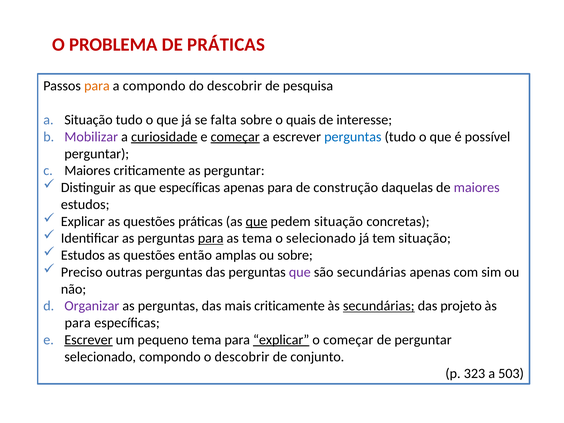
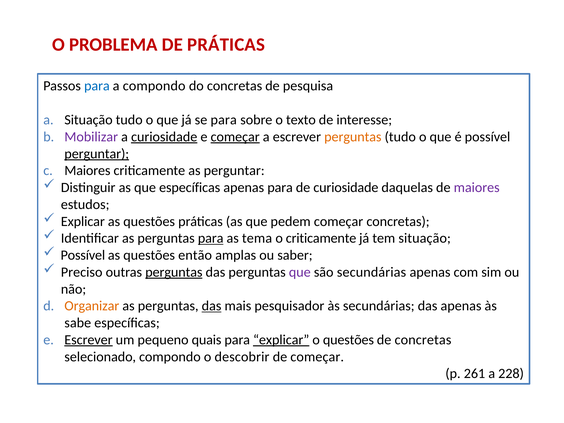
para at (97, 86) colour: orange -> blue
do descobrir: descobrir -> concretas
se falta: falta -> para
quais: quais -> texto
perguntas at (353, 137) colour: blue -> orange
perguntar at (97, 154) underline: none -> present
de construção: construção -> curiosidade
que at (257, 221) underline: present -> none
pedem situação: situação -> começar
o selecionado: selecionado -> criticamente
Estudos at (83, 255): Estudos -> Possível
ou sobre: sobre -> saber
perguntas at (174, 272) underline: none -> present
Organizar colour: purple -> orange
das at (212, 306) underline: none -> present
mais criticamente: criticamente -> pesquisador
secundárias at (379, 306) underline: present -> none
das projeto: projeto -> apenas
para at (78, 323): para -> sabe
pequeno tema: tema -> quais
o começar: começar -> questões
de perguntar: perguntar -> concretas
de conjunto: conjunto -> começar
323: 323 -> 261
503: 503 -> 228
